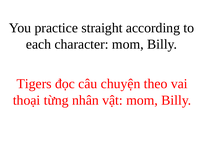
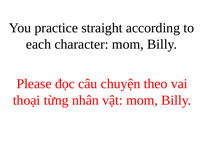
Tigers: Tigers -> Please
